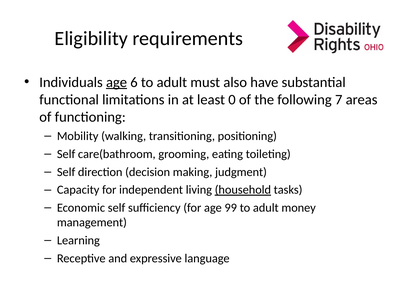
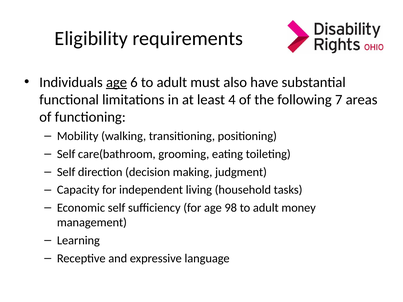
0: 0 -> 4
household underline: present -> none
99: 99 -> 98
